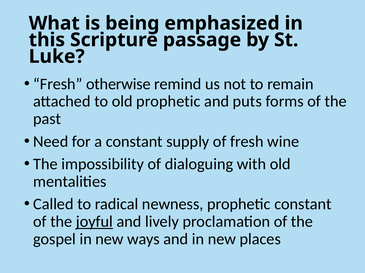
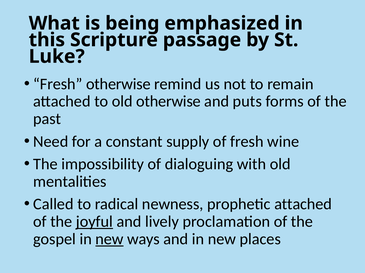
old prophetic: prophetic -> otherwise
prophetic constant: constant -> attached
new at (110, 240) underline: none -> present
